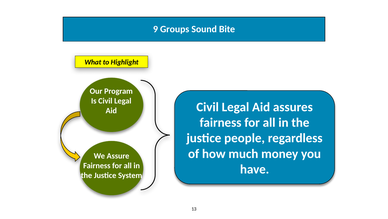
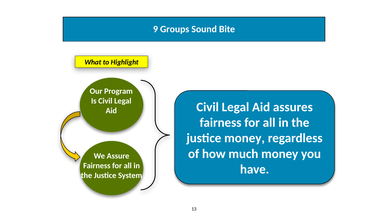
justice people: people -> money
